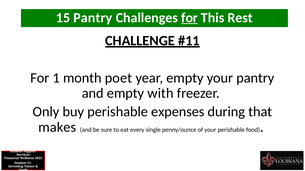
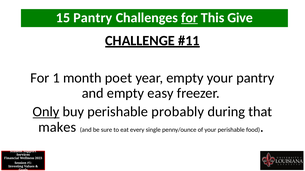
Rest: Rest -> Give
with: with -> easy
Only underline: none -> present
expenses: expenses -> probably
